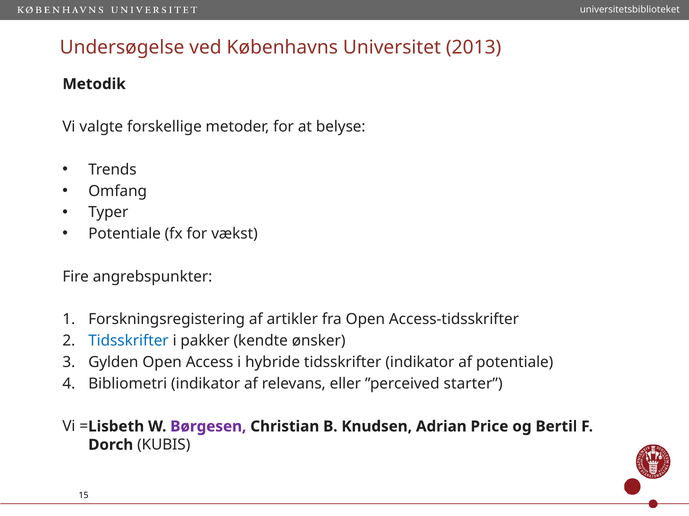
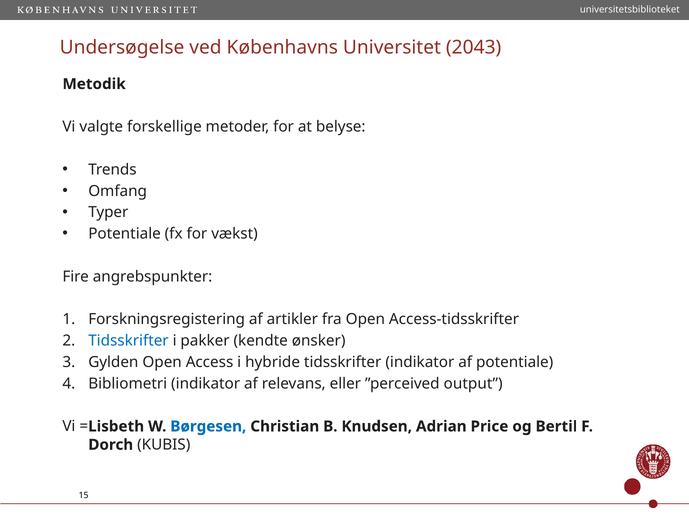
2013: 2013 -> 2043
starter: starter -> output
Børgesen colour: purple -> blue
